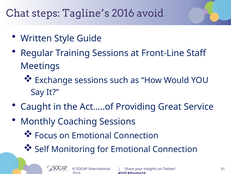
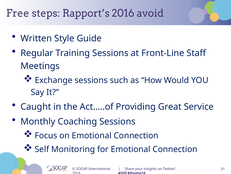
Chat: Chat -> Free
Tagline’s: Tagline’s -> Rapport’s
